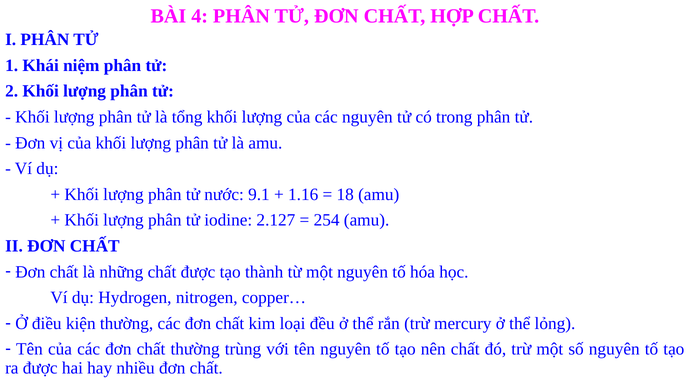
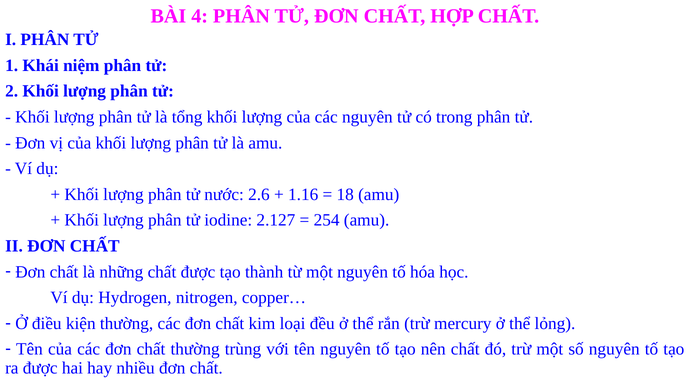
9.1: 9.1 -> 2.6
